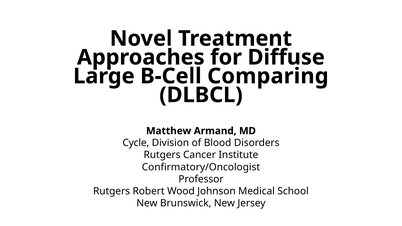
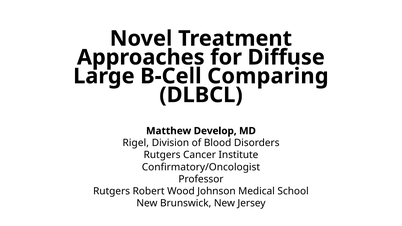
Armand: Armand -> Develop
Cycle: Cycle -> Rigel
